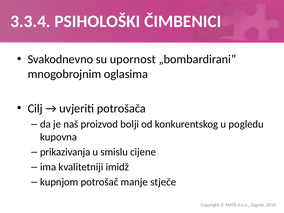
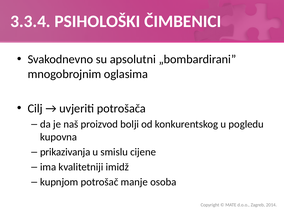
upornost: upornost -> apsolutni
stječe: stječe -> osoba
